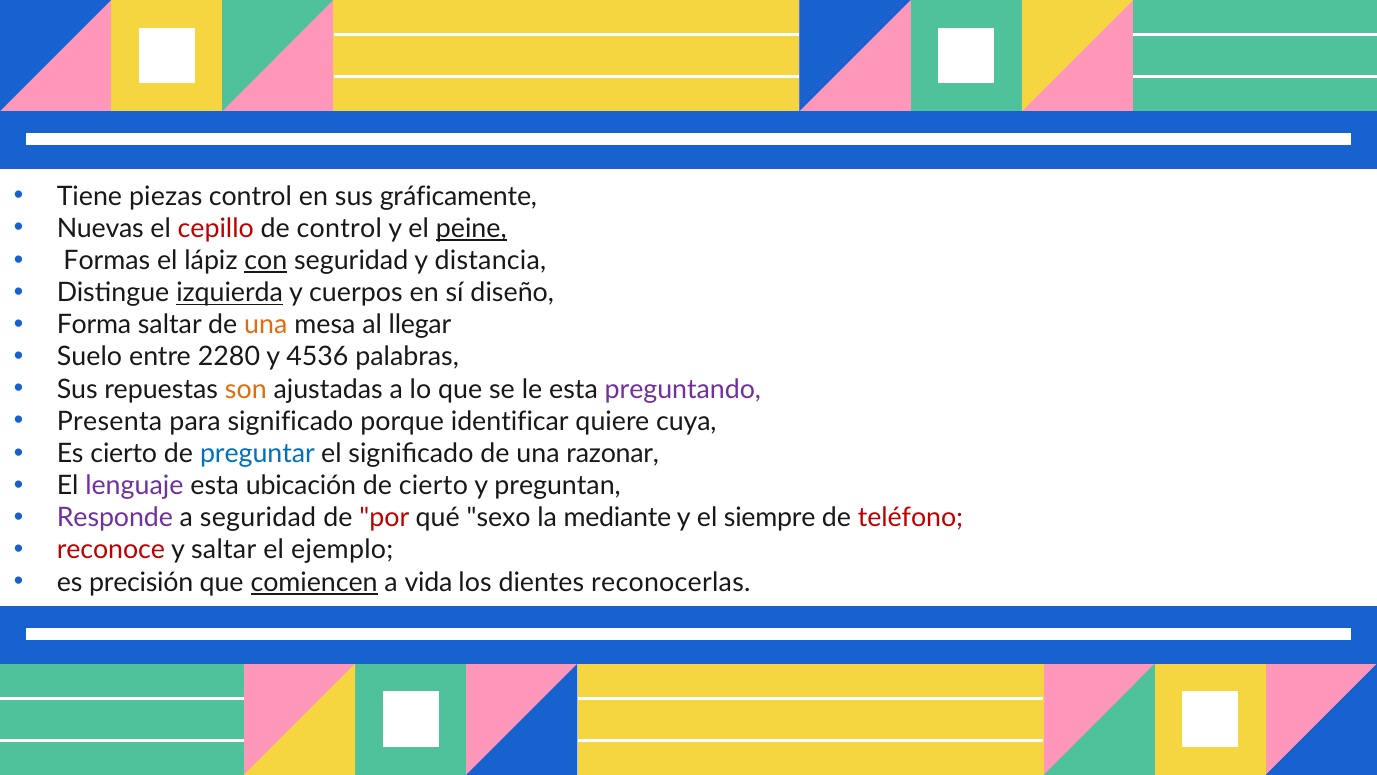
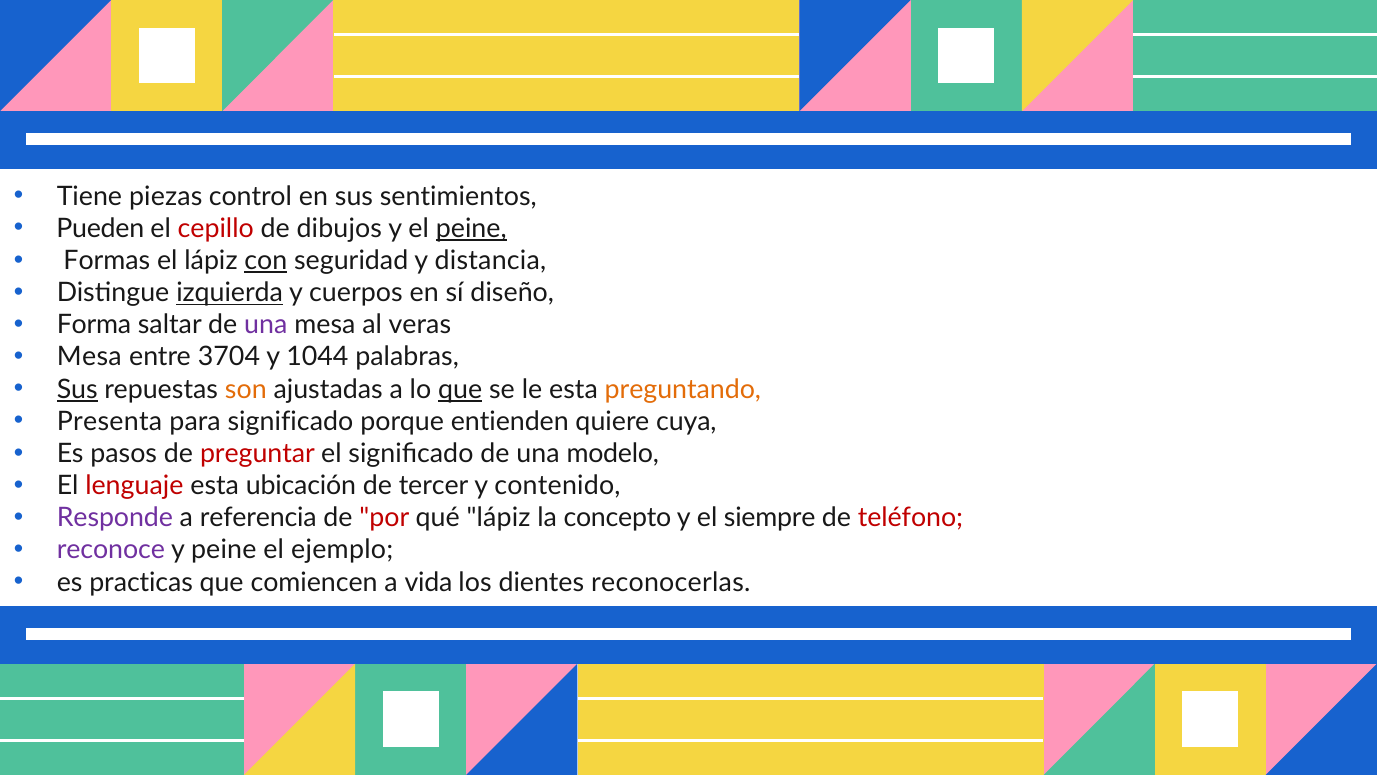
gráficamente: gráficamente -> sentimientos
Nuevas: Nuevas -> Pueden
de control: control -> dibujos
una at (266, 325) colour: orange -> purple
llegar: llegar -> veras
Suelo at (89, 357): Suelo -> Mesa
2280: 2280 -> 3704
4536: 4536 -> 1044
Sus at (77, 389) underline: none -> present
que at (460, 389) underline: none -> present
preguntando colour: purple -> orange
identificar: identificar -> entienden
Es cierto: cierto -> pasos
preguntar colour: blue -> red
razonar: razonar -> modelo
lenguaje colour: purple -> red
de cierto: cierto -> tercer
preguntan: preguntan -> contenido
a seguridad: seguridad -> referencia
qué sexo: sexo -> lápiz
mediante: mediante -> concepto
reconoce colour: red -> purple
y saltar: saltar -> peine
precisión: precisión -> practicas
comiencen underline: present -> none
